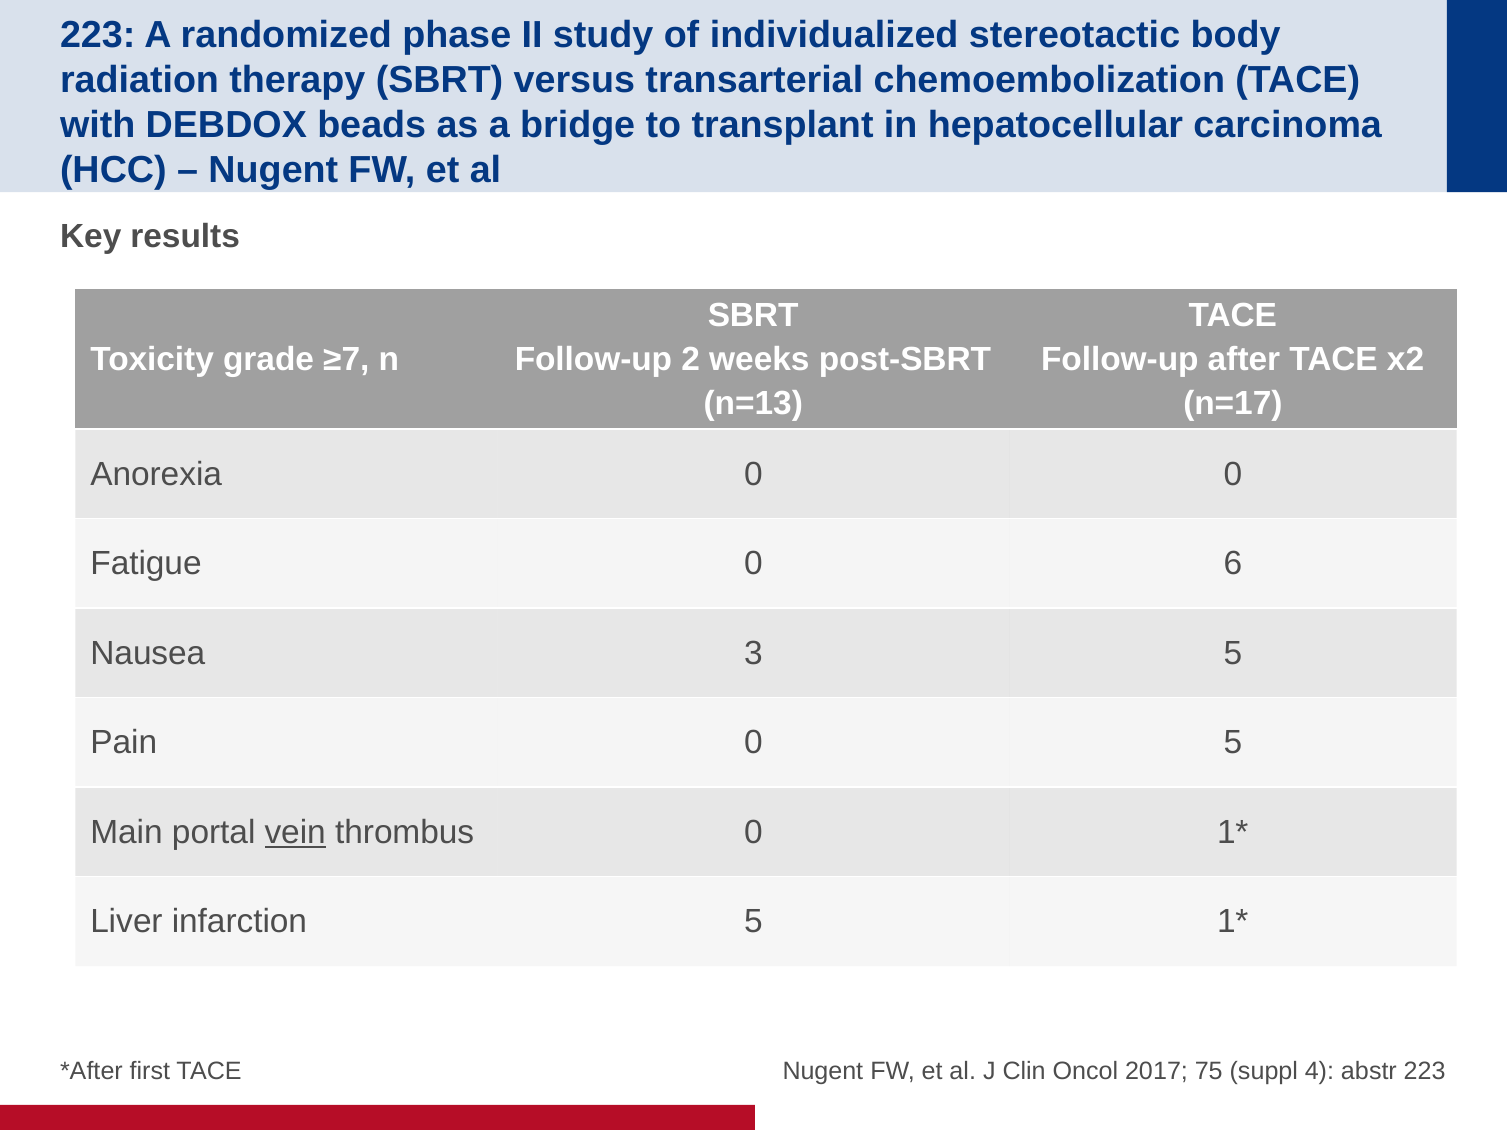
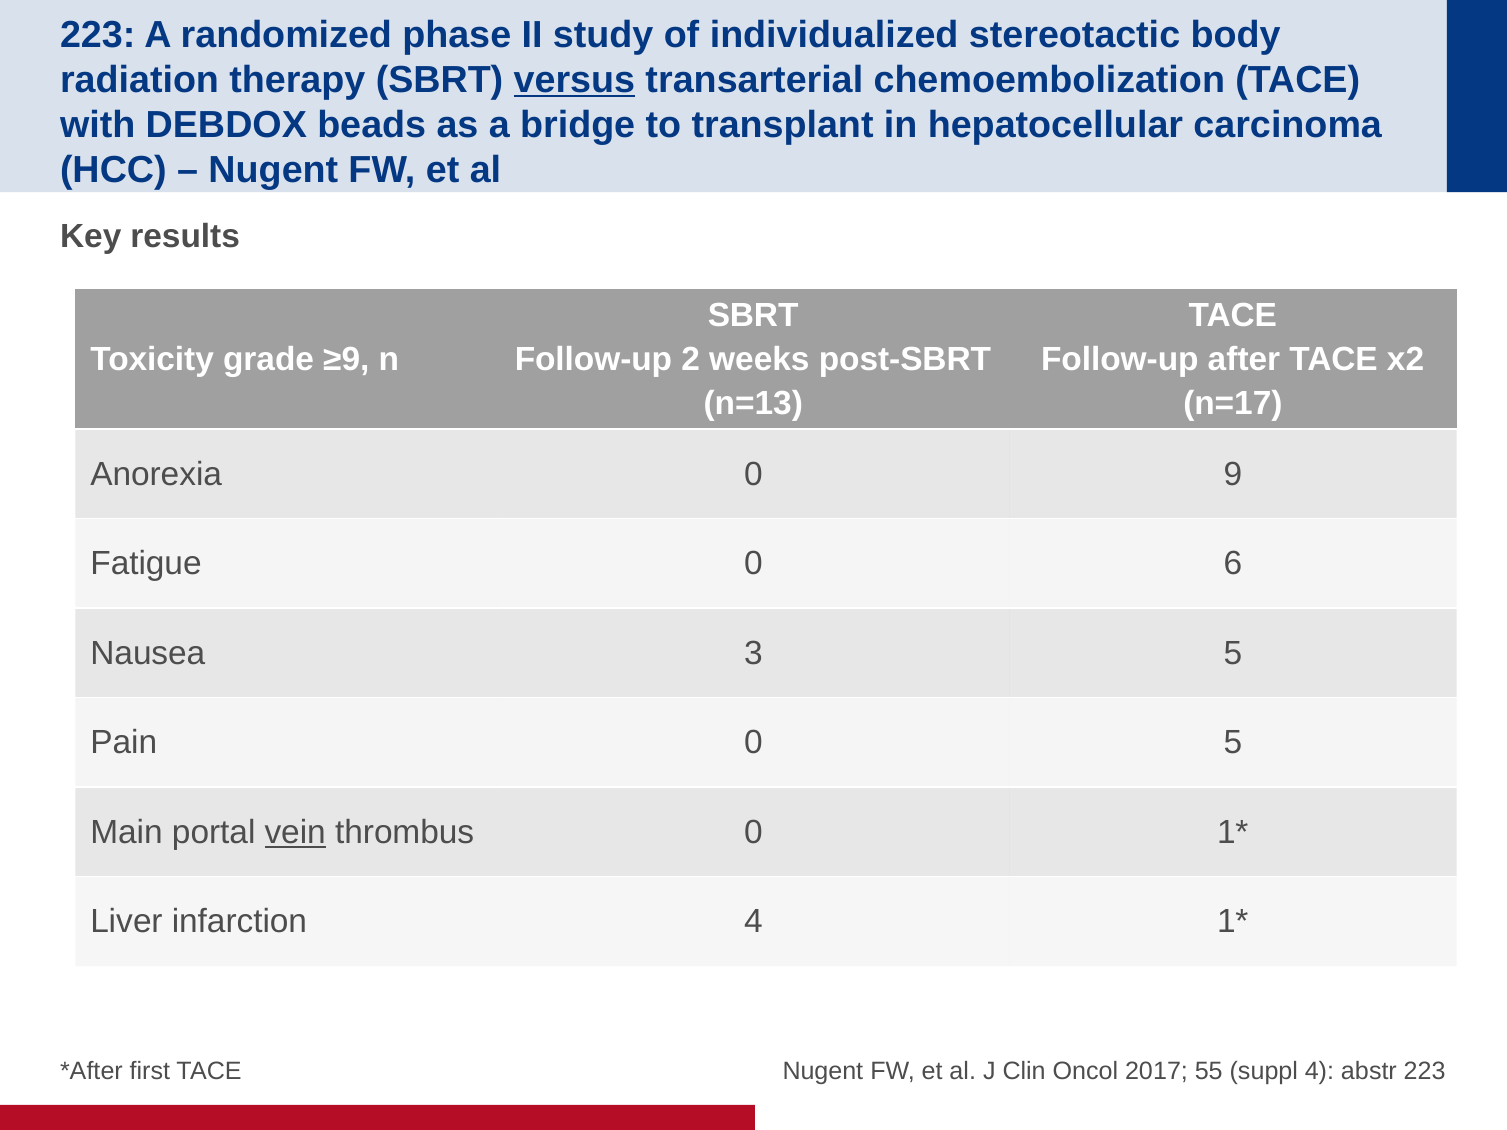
versus underline: none -> present
≥7: ≥7 -> ≥9
0 0: 0 -> 9
infarction 5: 5 -> 4
75: 75 -> 55
